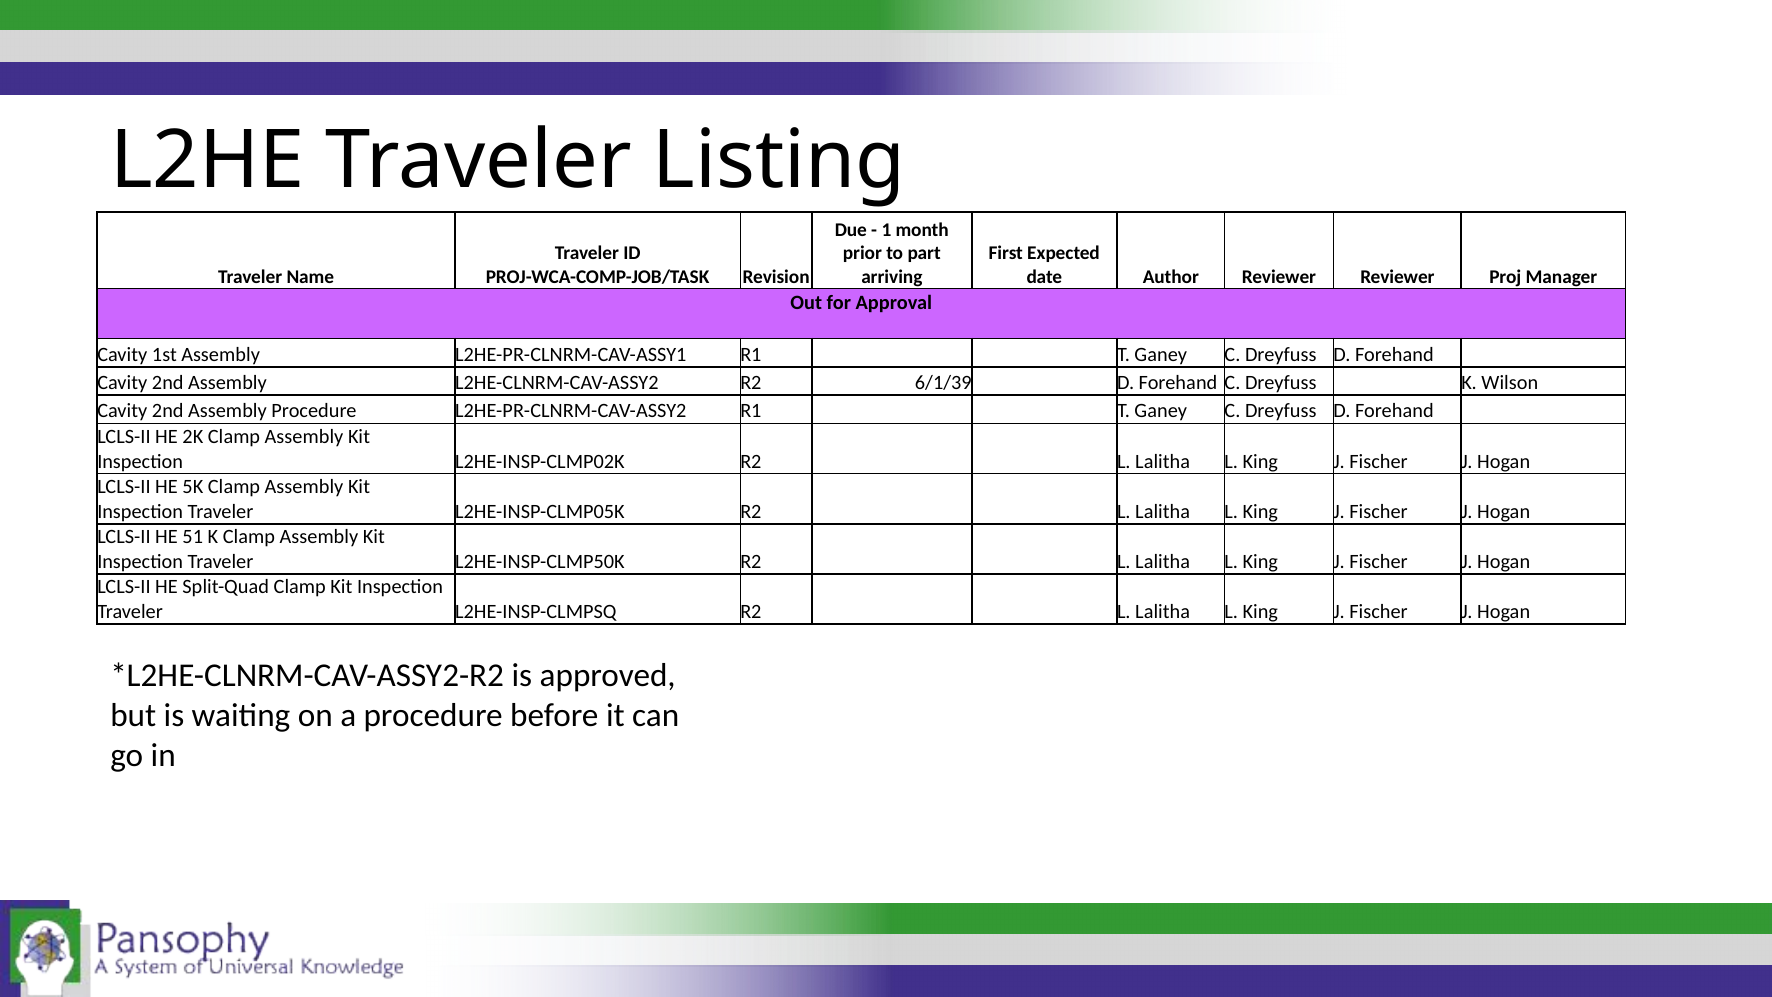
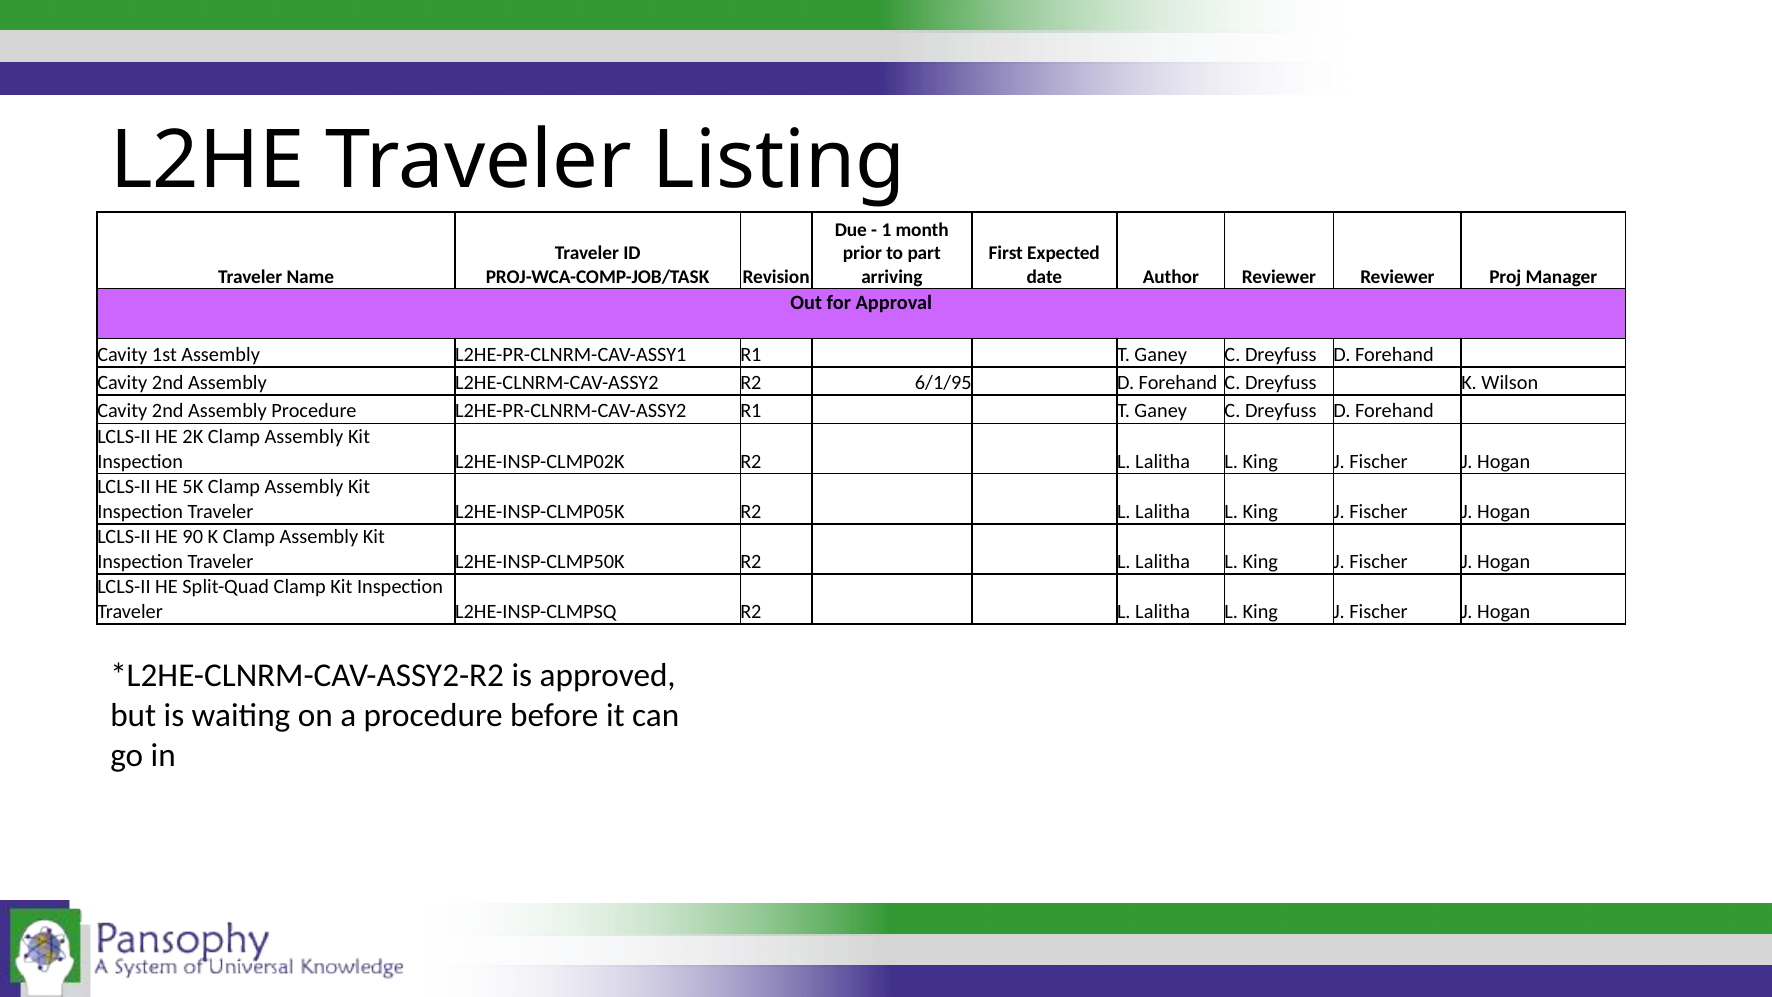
6/1/39: 6/1/39 -> 6/1/95
51: 51 -> 90
